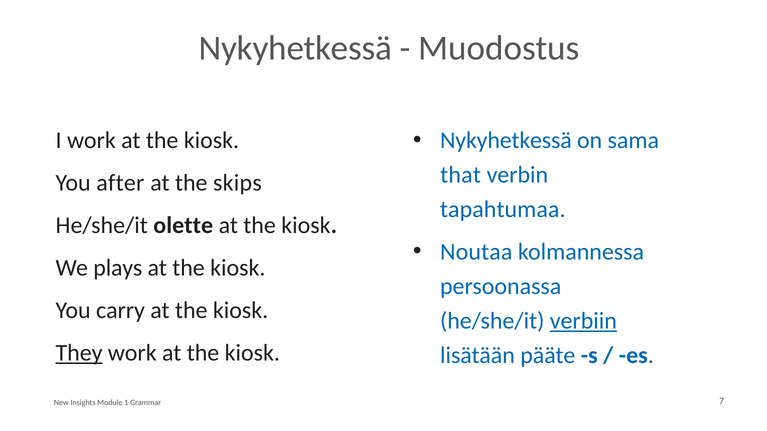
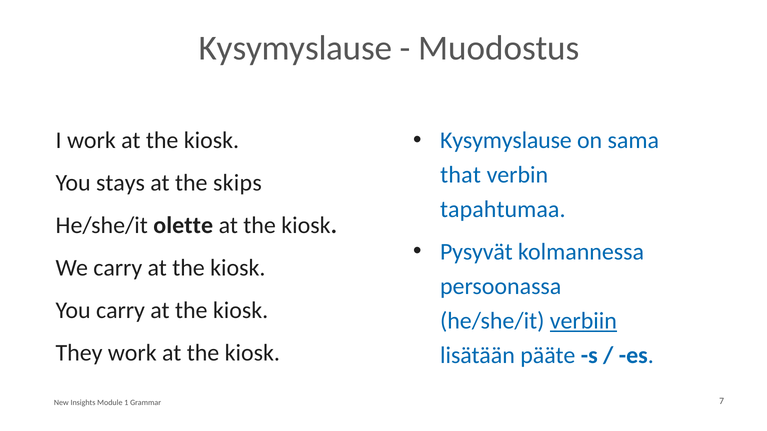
Nykyhetkessä at (295, 48): Nykyhetkessä -> Kysymyslause
Nykyhetkessä at (506, 141): Nykyhetkessä -> Kysymyslause
after: after -> stays
Noutaa: Noutaa -> Pysyvät
We plays: plays -> carry
They underline: present -> none
